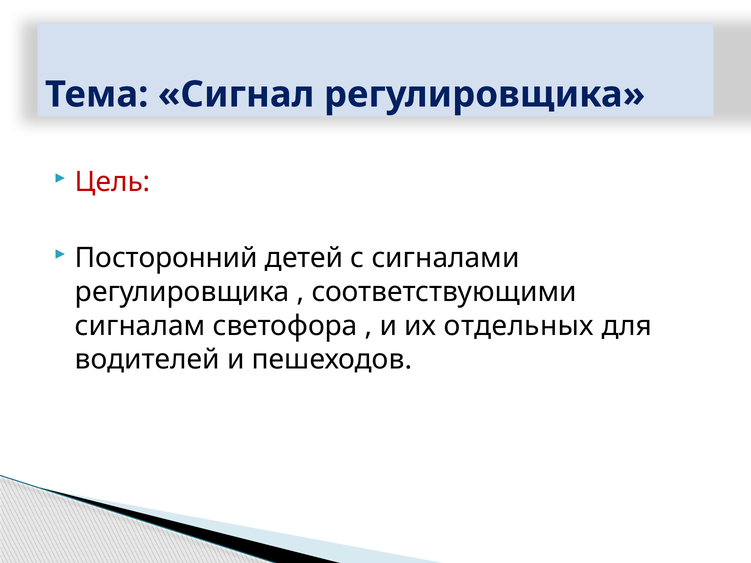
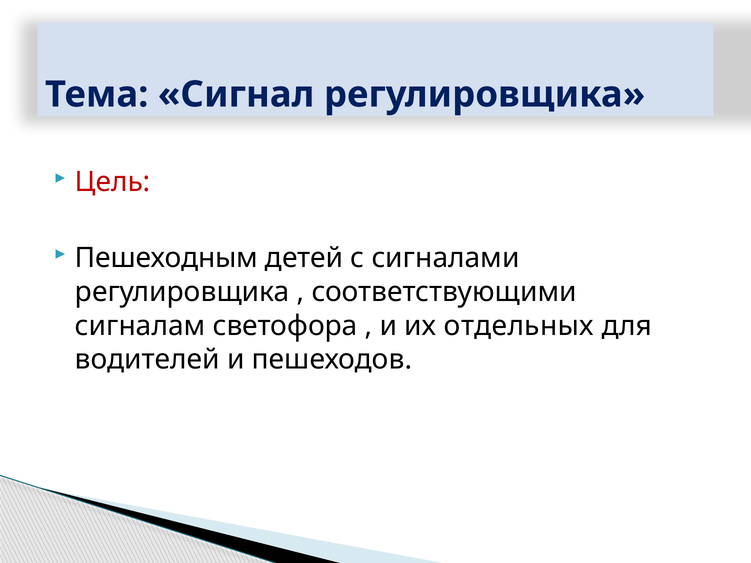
Посторонний: Посторонний -> Пешеходным
